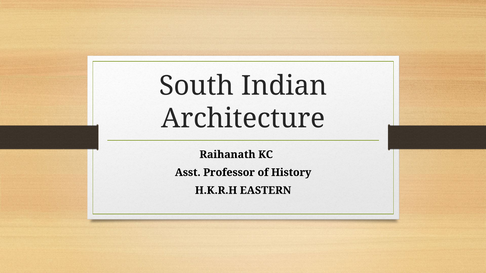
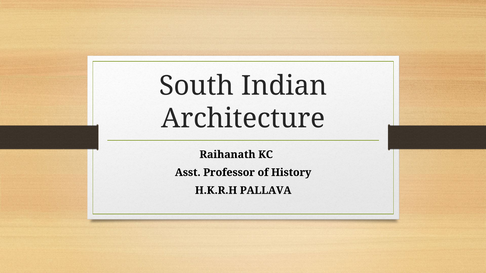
EASTERN: EASTERN -> PALLAVA
